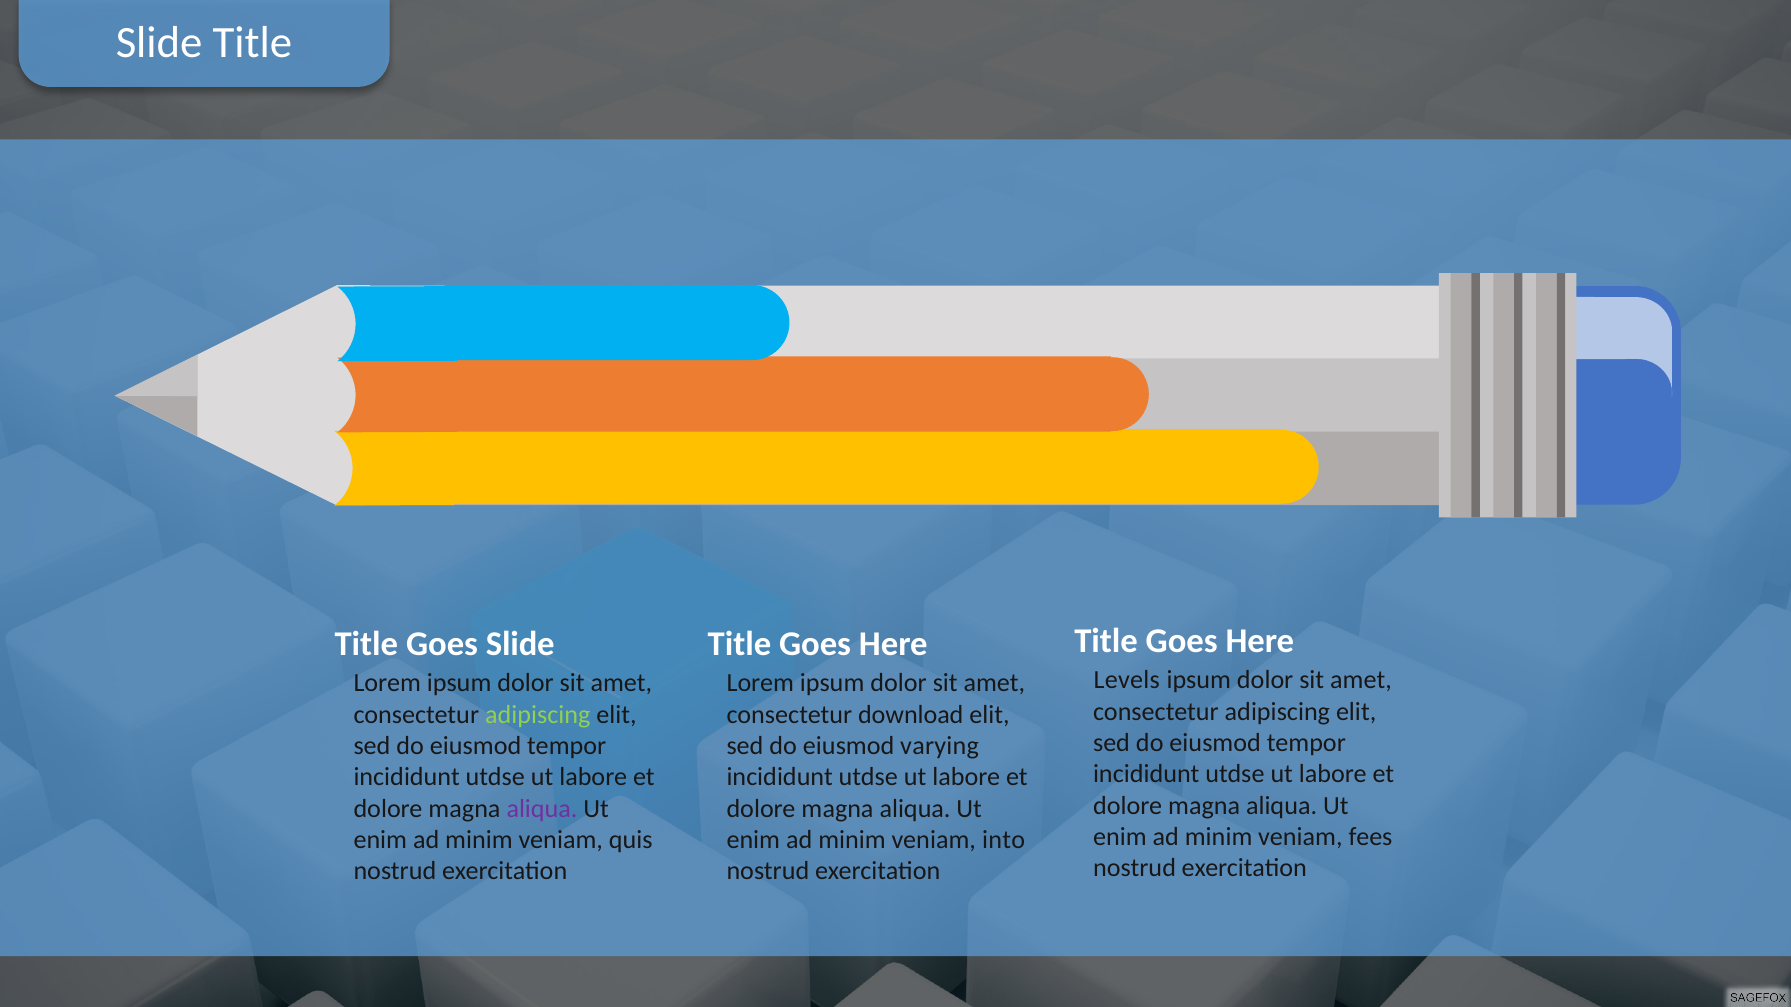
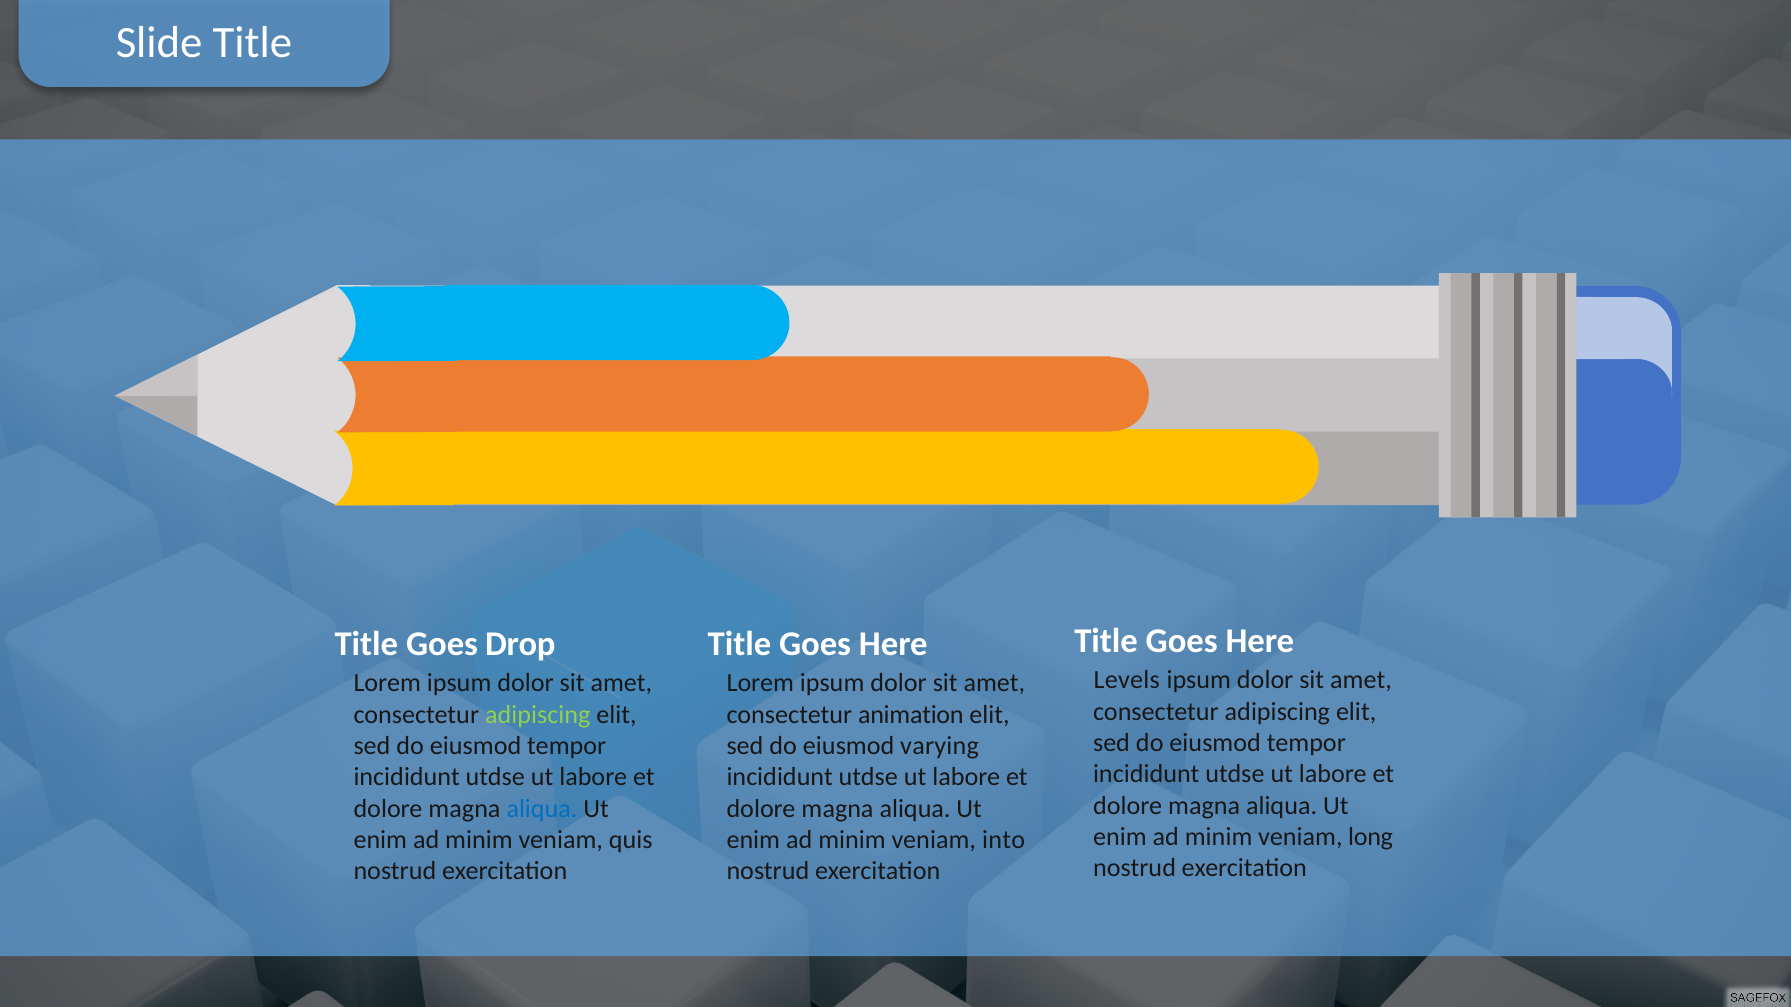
Goes Slide: Slide -> Drop
download: download -> animation
aliqua at (542, 809) colour: purple -> blue
fees: fees -> long
